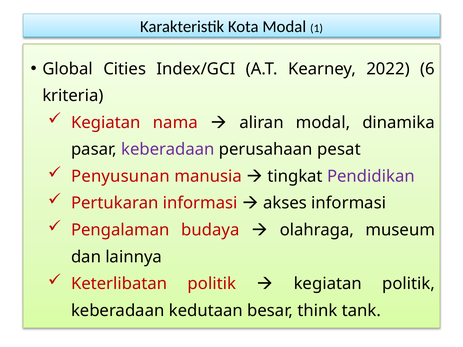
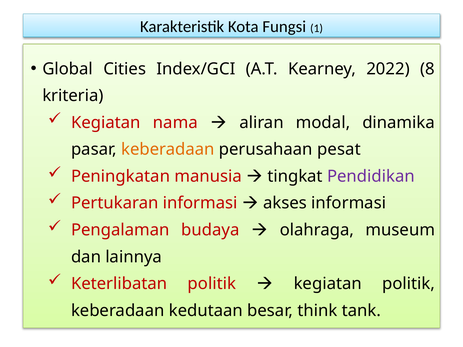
Kota Modal: Modal -> Fungsi
6: 6 -> 8
keberadaan at (168, 150) colour: purple -> orange
Penyusunan: Penyusunan -> Peningkatan
